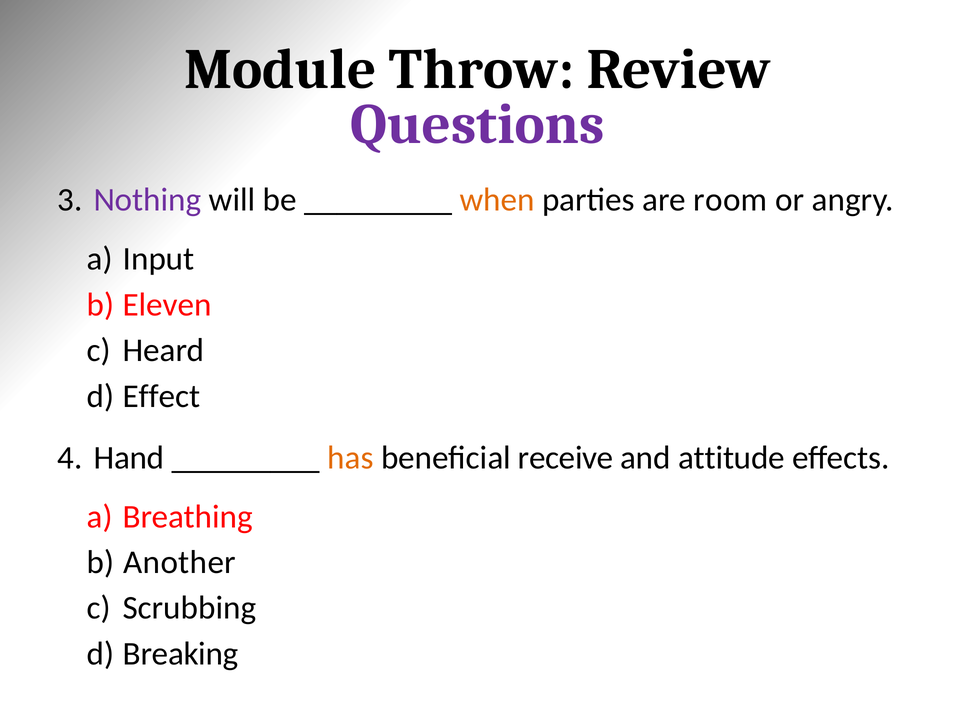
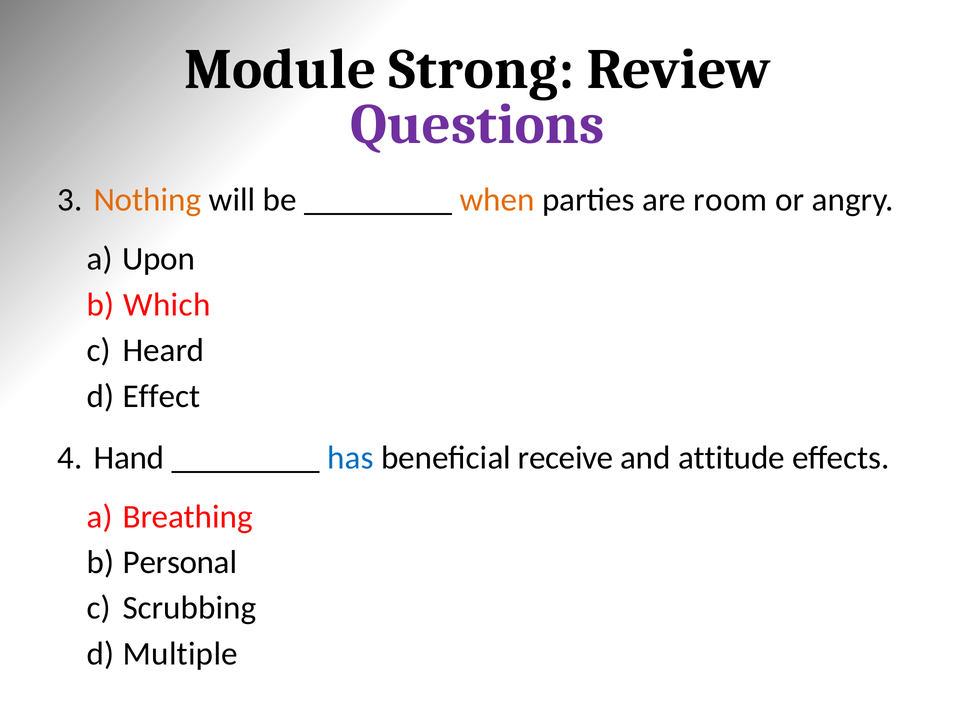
Throw: Throw -> Strong
Nothing colour: purple -> orange
Input: Input -> Upon
Eleven: Eleven -> Which
has colour: orange -> blue
Another: Another -> Personal
Breaking: Breaking -> Multiple
